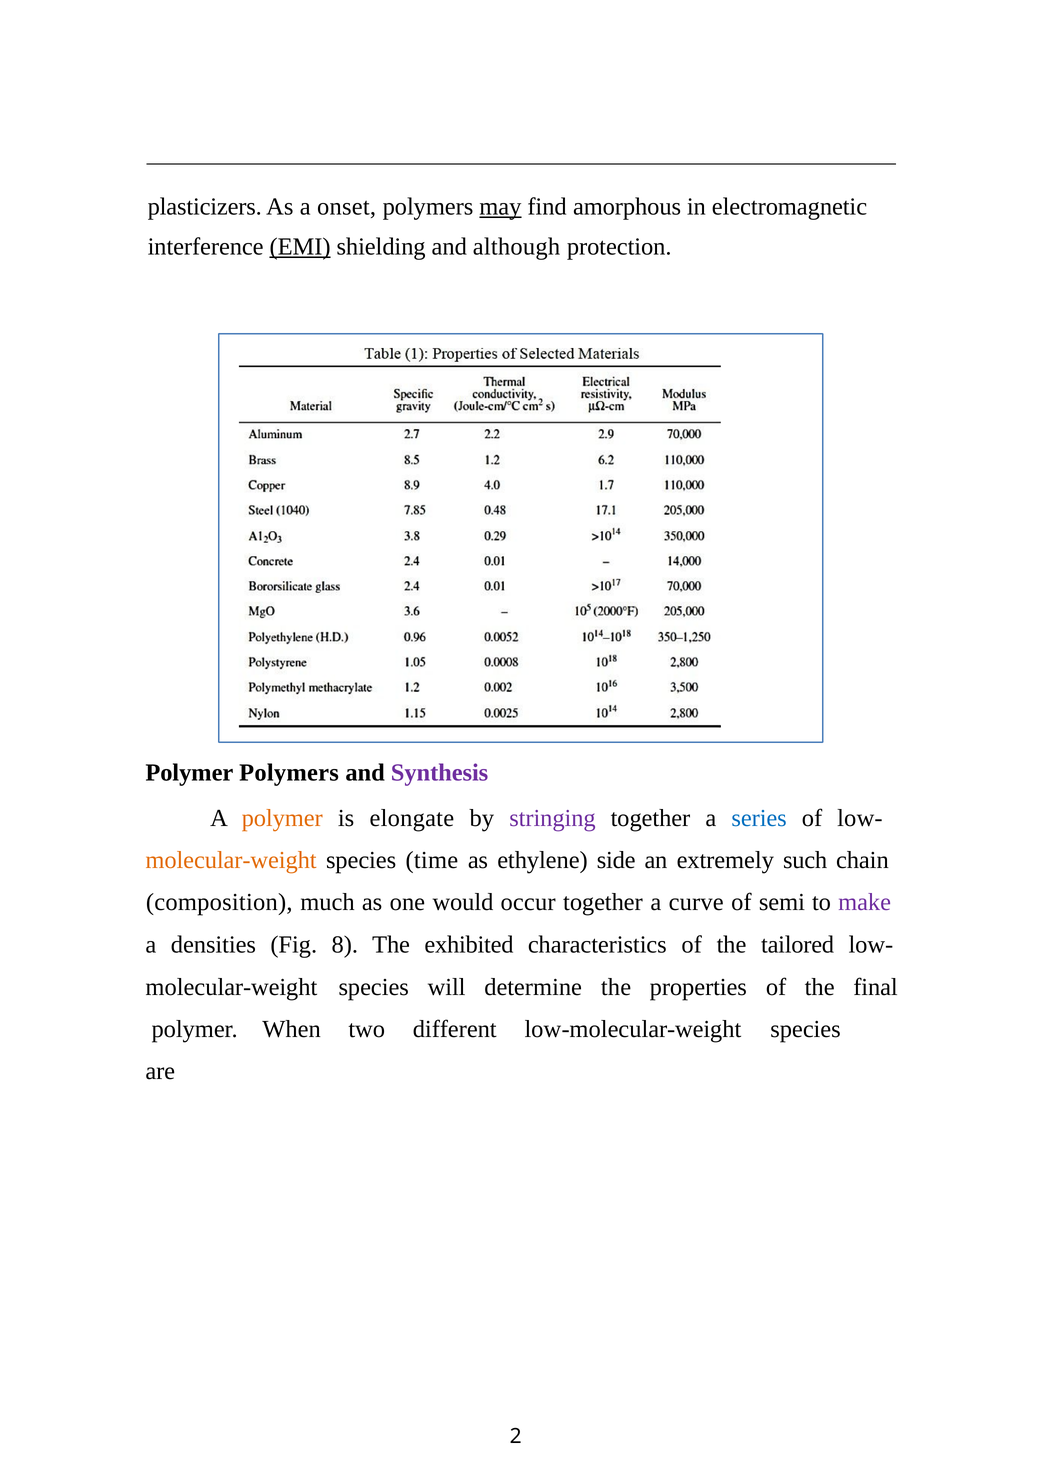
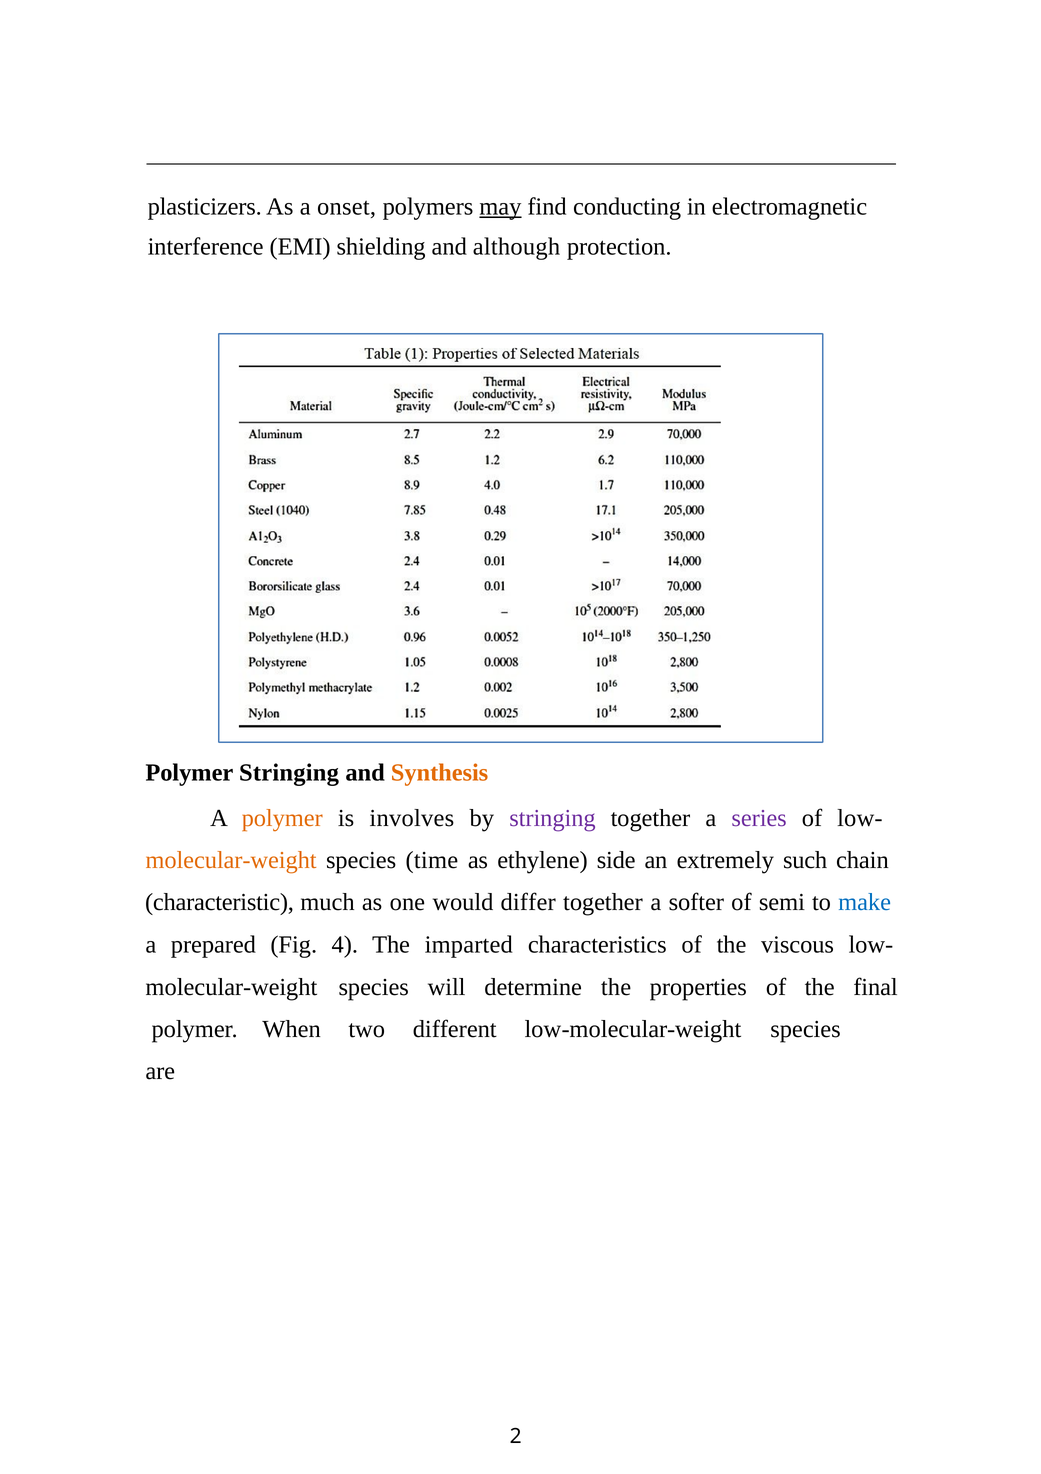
amorphous: amorphous -> conducting
EMI underline: present -> none
Polymer Polymers: Polymers -> Stringing
Synthesis colour: purple -> orange
elongate: elongate -> involves
series colour: blue -> purple
composition: composition -> characteristic
occur: occur -> differ
curve: curve -> softer
make colour: purple -> blue
densities: densities -> prepared
8: 8 -> 4
exhibited: exhibited -> imparted
tailored: tailored -> viscous
